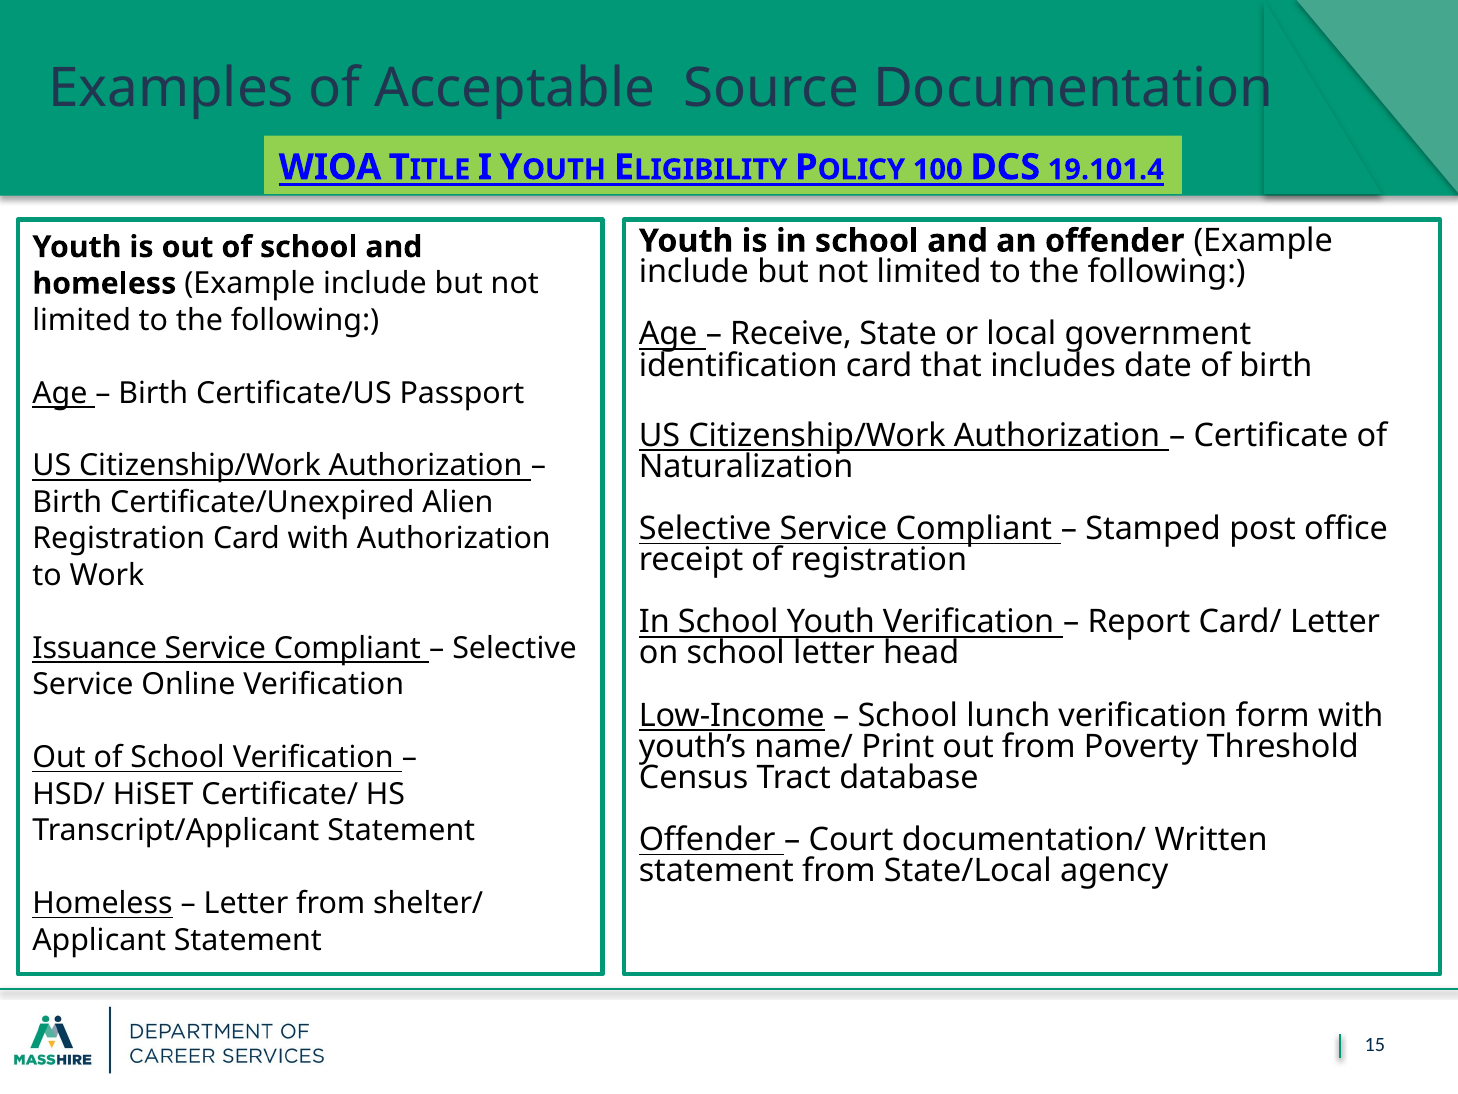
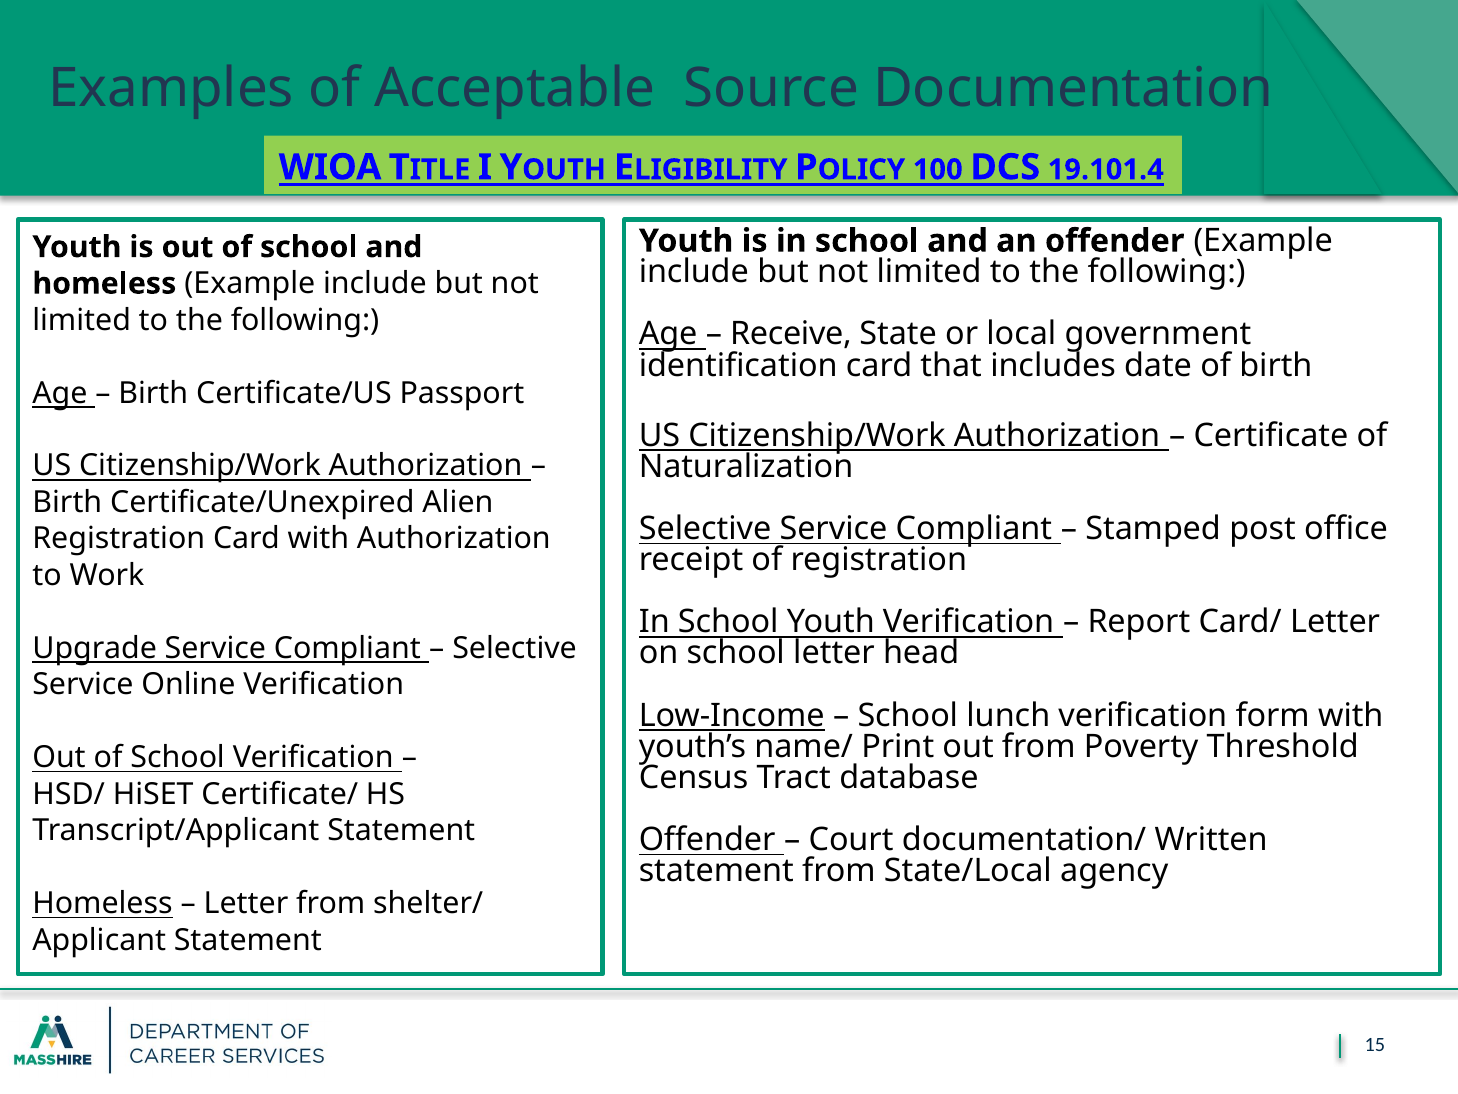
Issuance: Issuance -> Upgrade
